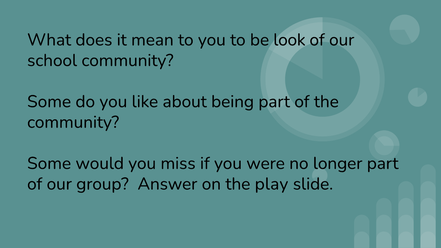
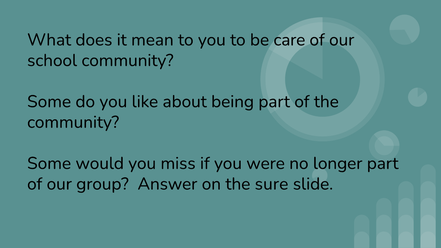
look: look -> care
play: play -> sure
